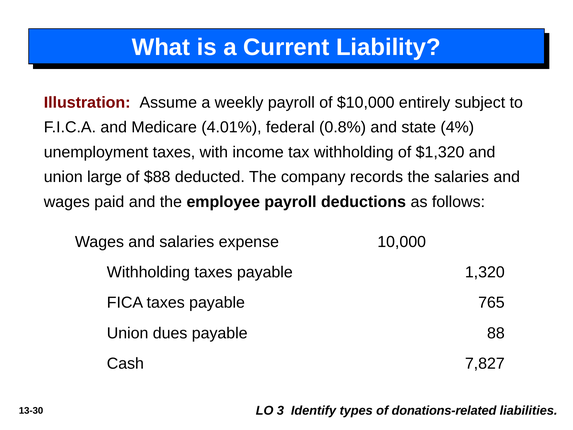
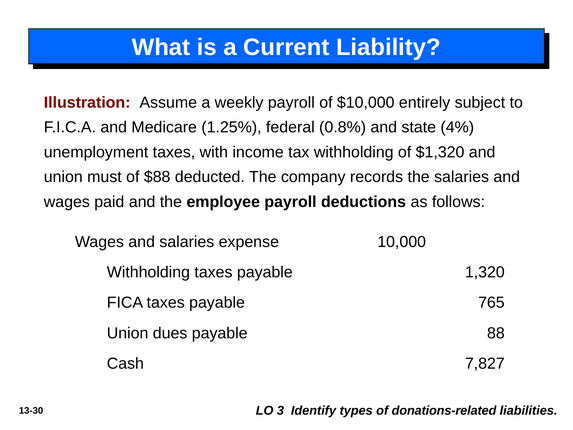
4.01%: 4.01% -> 1.25%
large: large -> must
